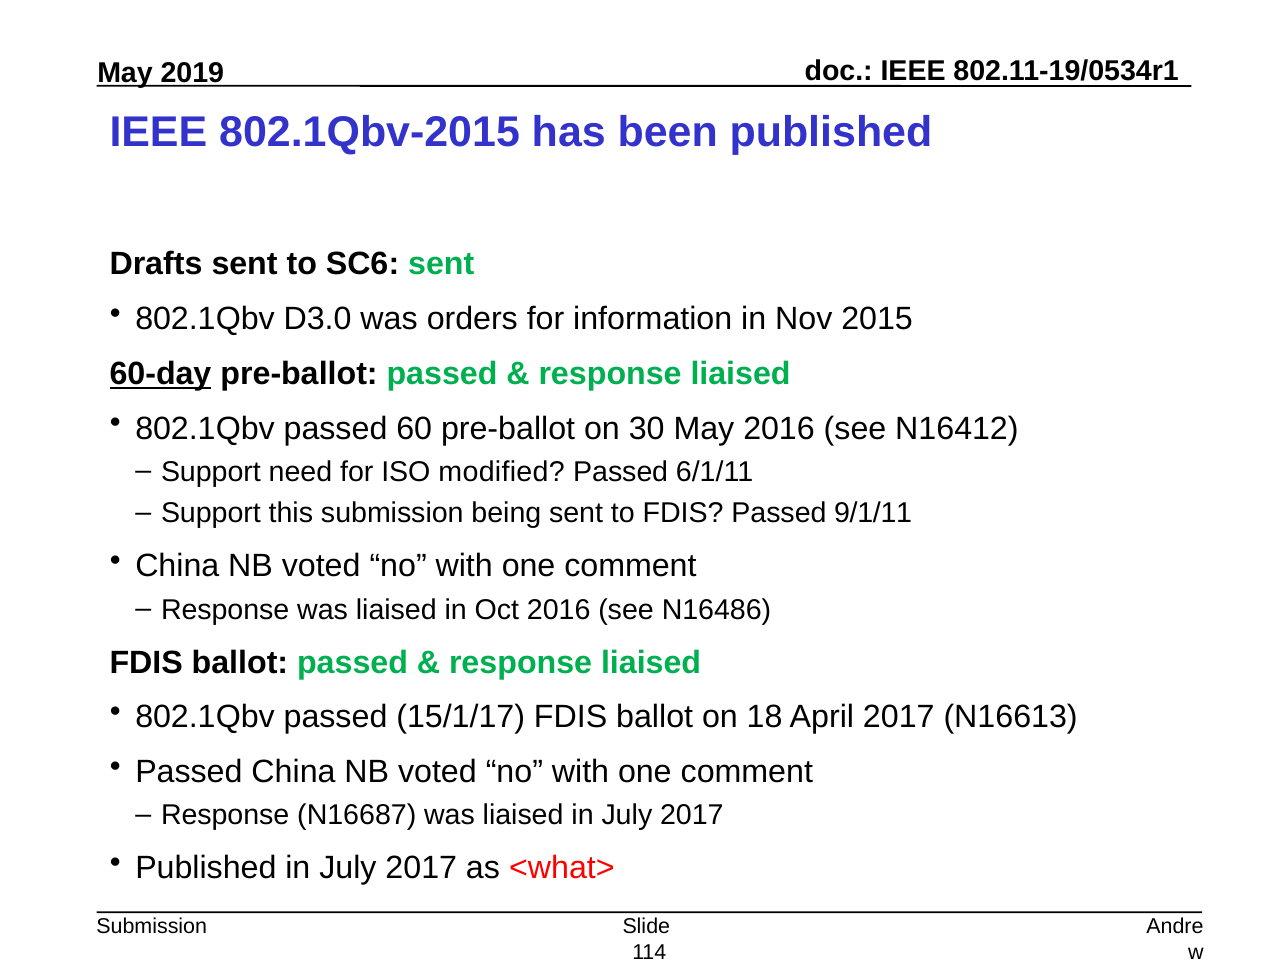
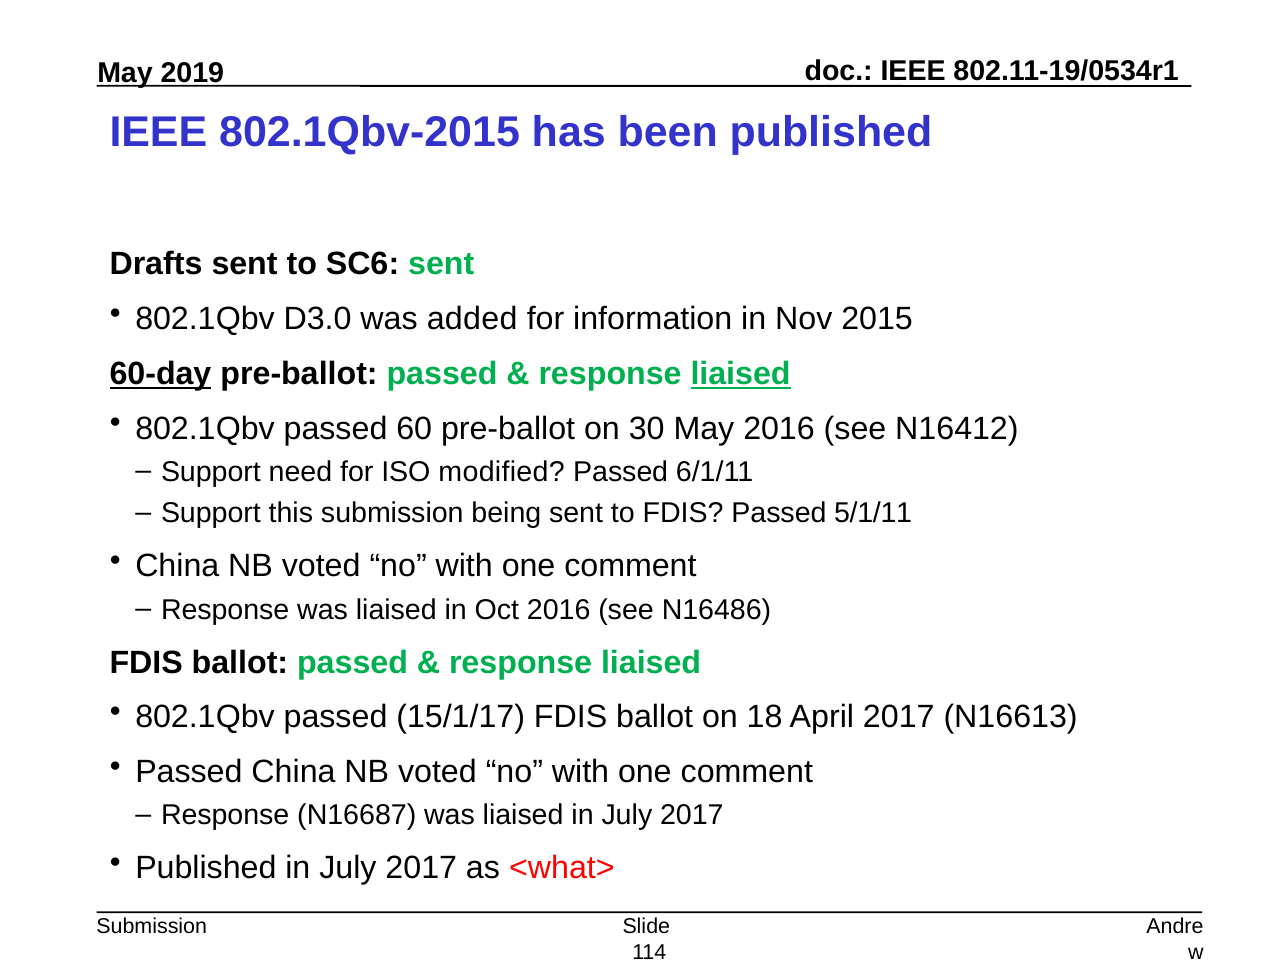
orders: orders -> added
liaised at (741, 374) underline: none -> present
9/1/11: 9/1/11 -> 5/1/11
